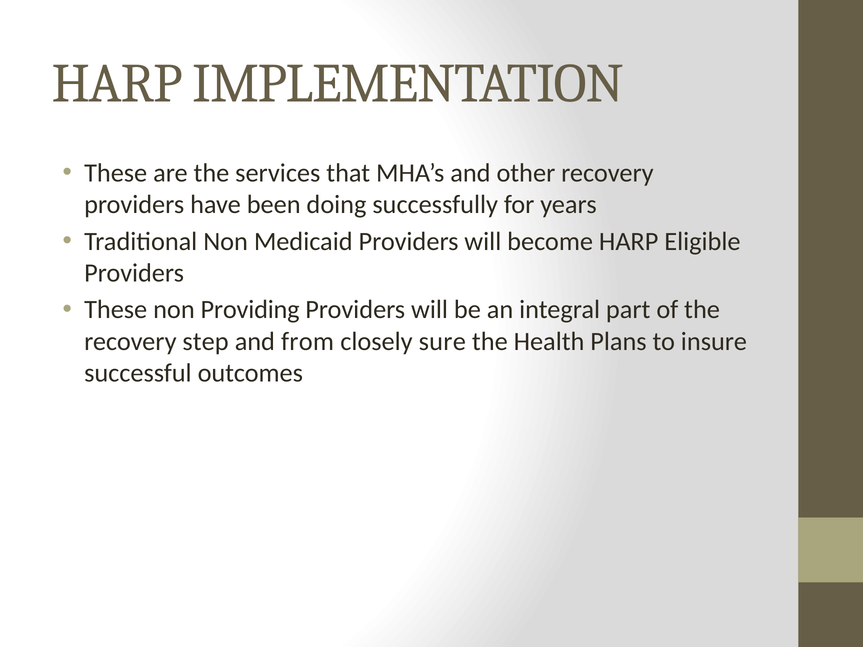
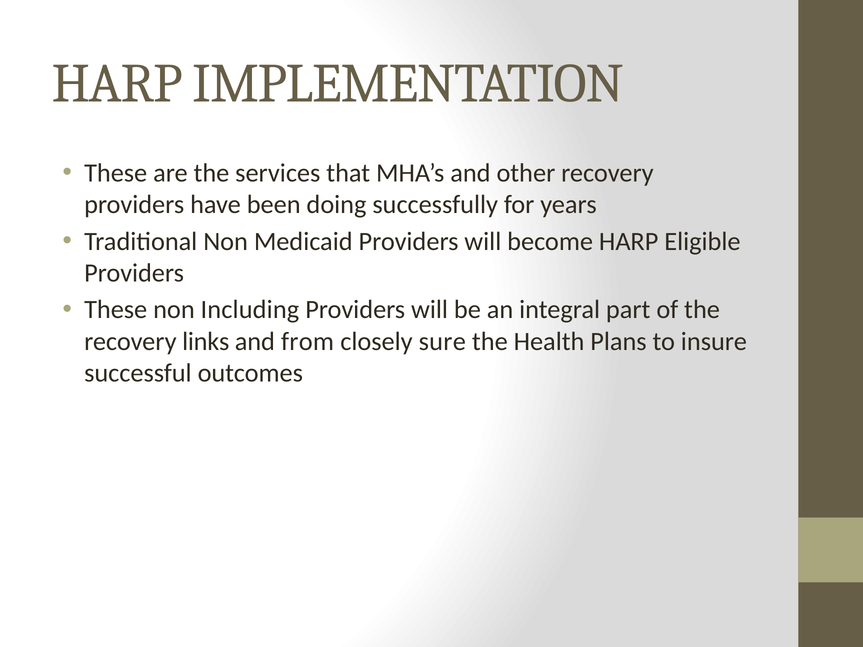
Providing: Providing -> Including
step: step -> links
